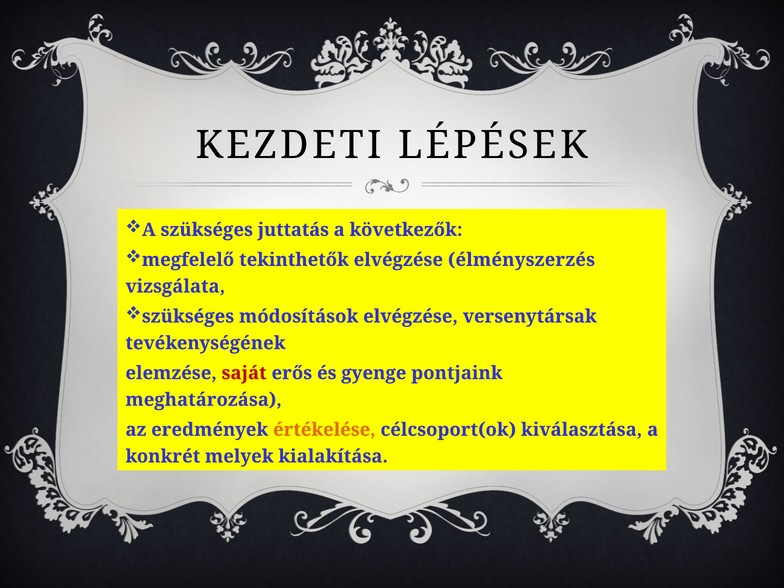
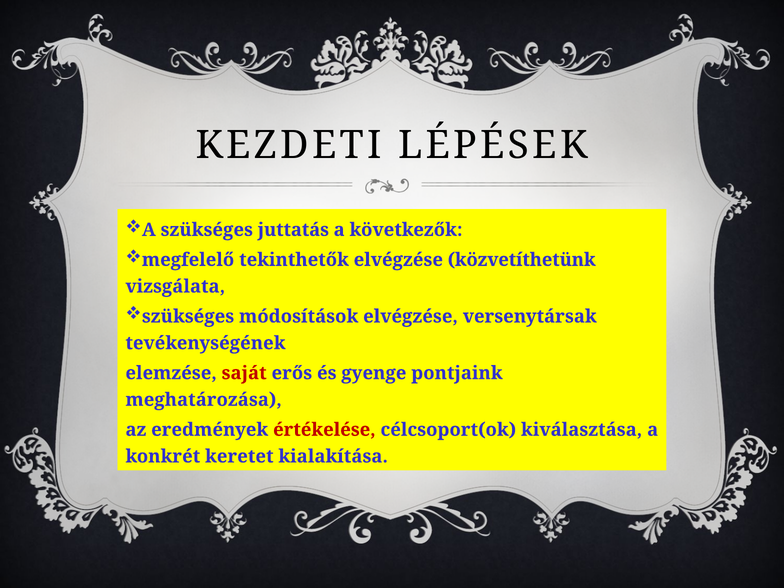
élményszerzés: élményszerzés -> közvetíthetünk
értékelése colour: orange -> red
melyek: melyek -> keretet
